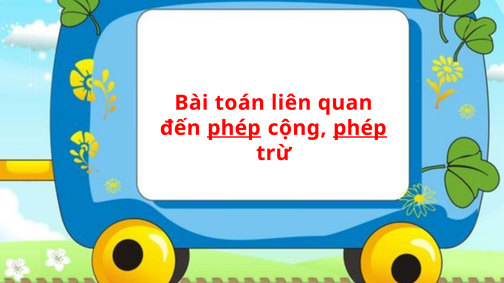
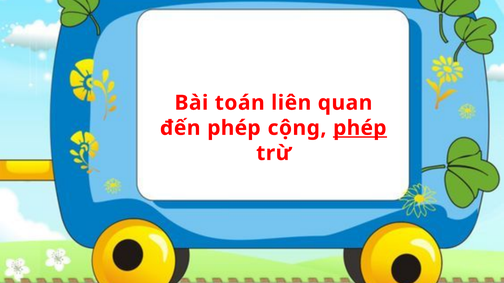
phép at (234, 128) underline: present -> none
